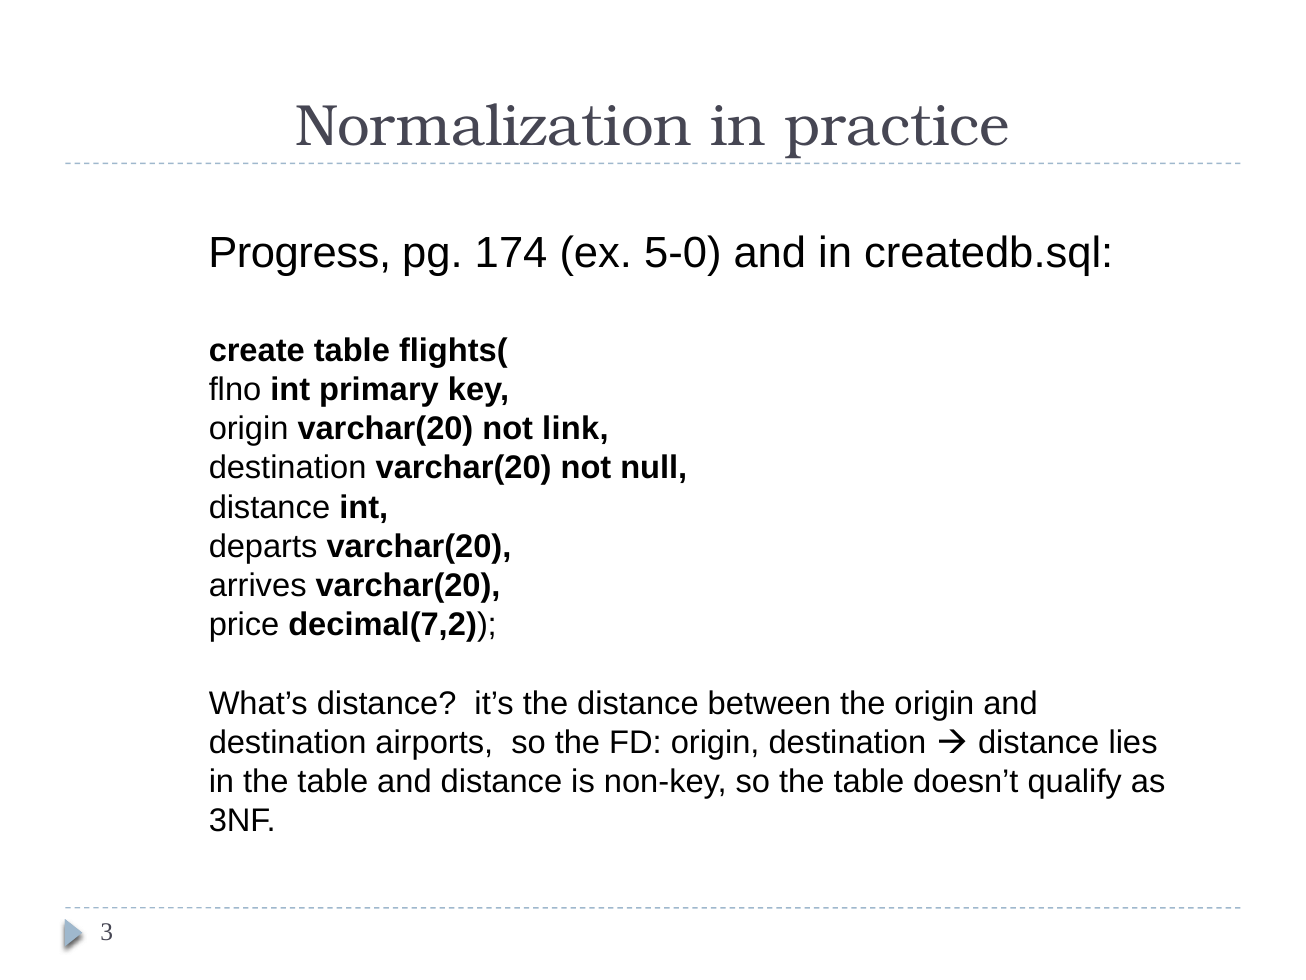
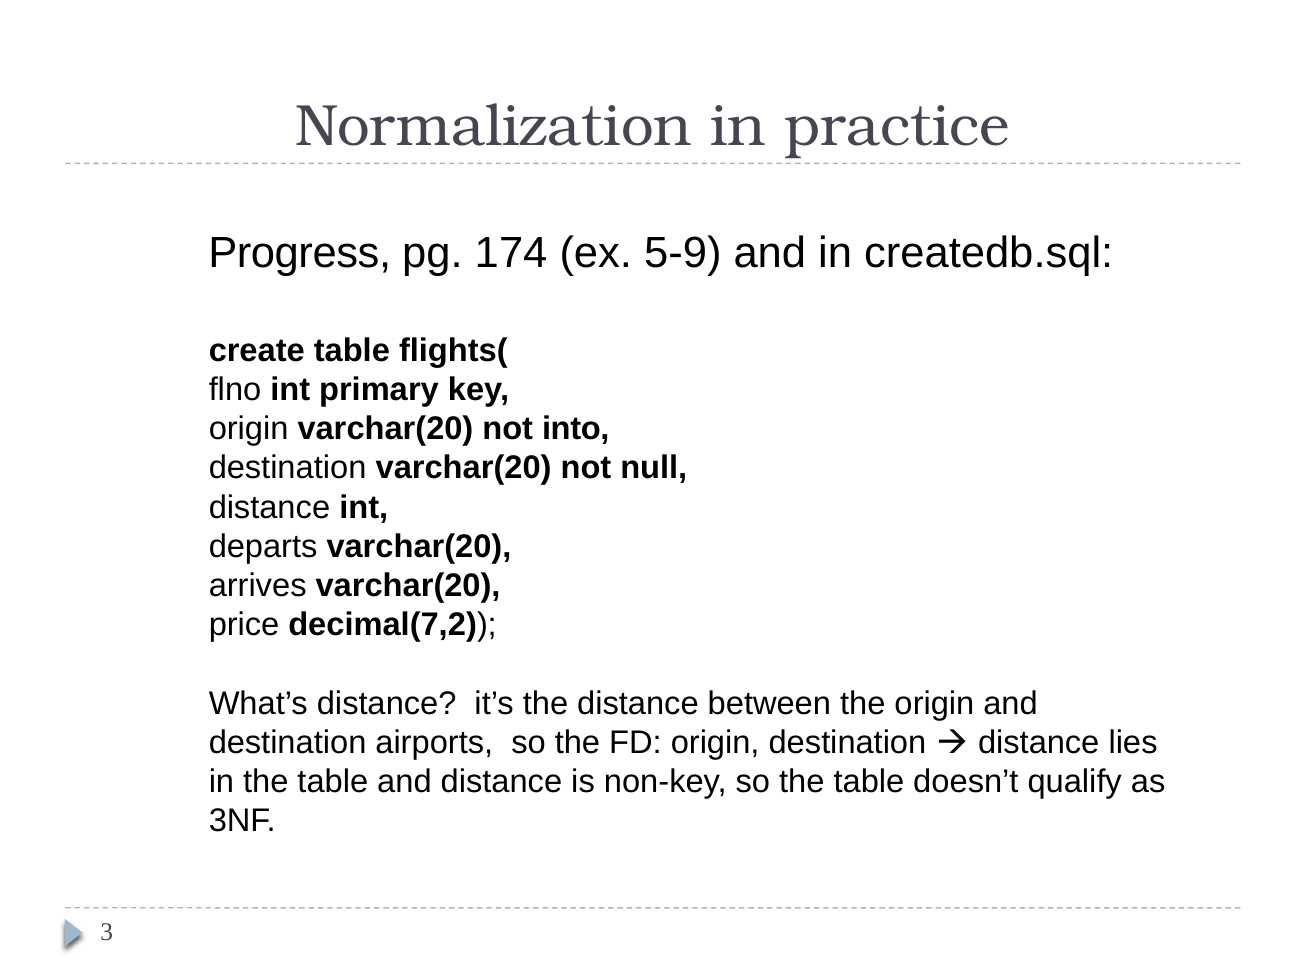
5-0: 5-0 -> 5-9
link: link -> into
